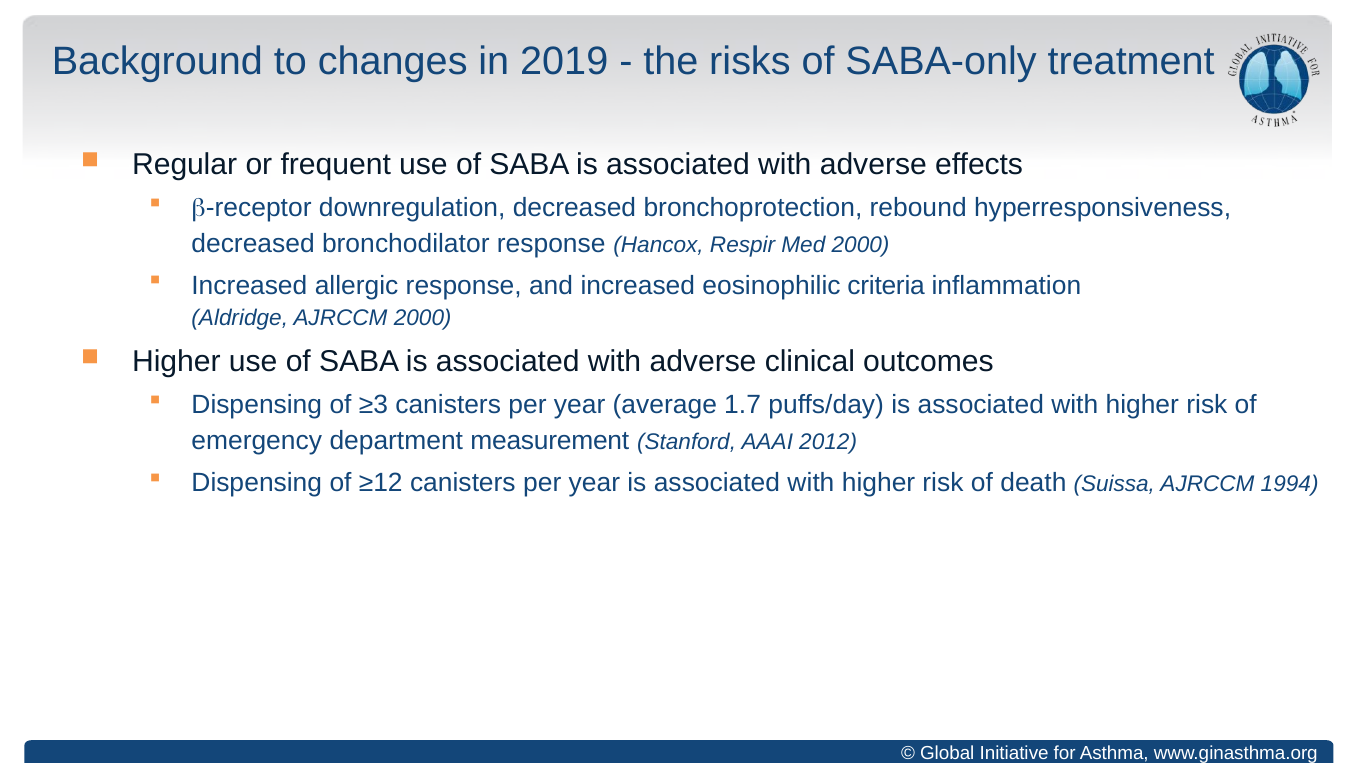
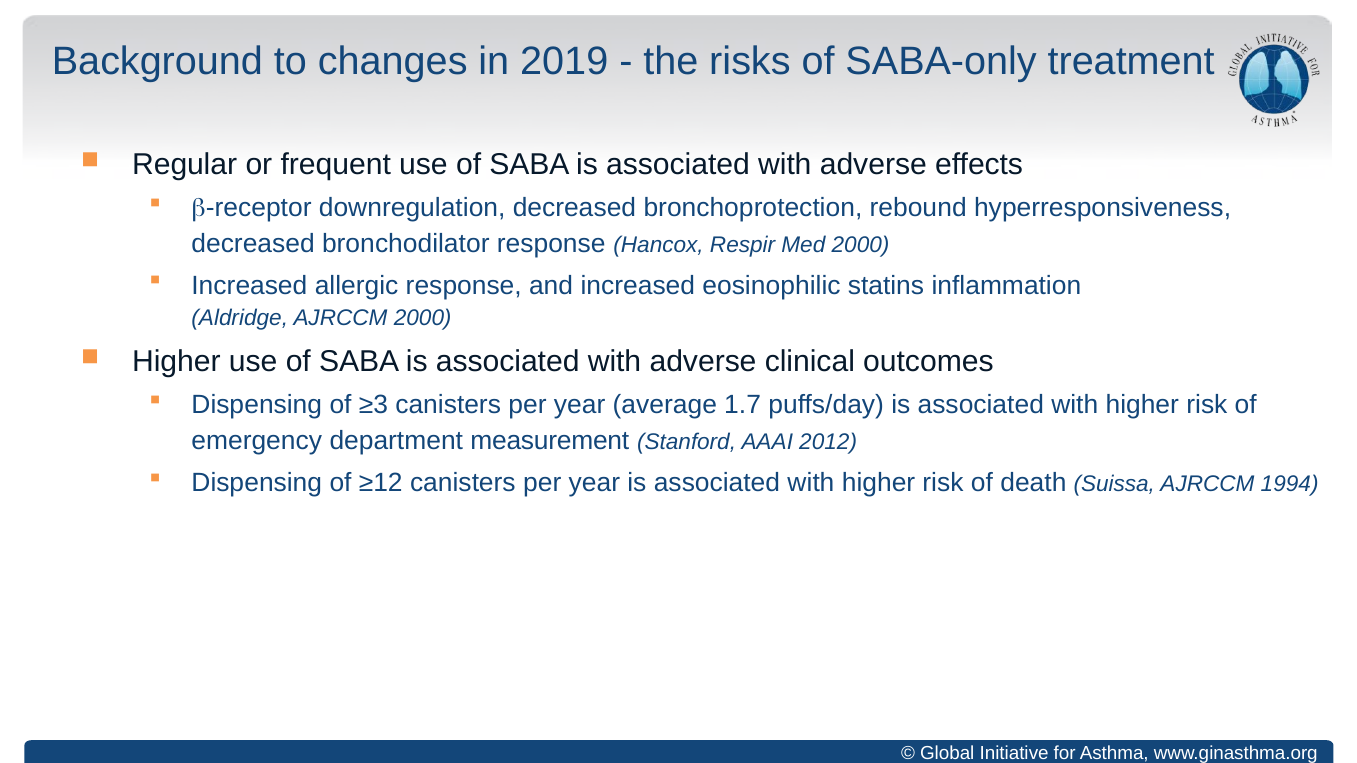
criteria: criteria -> statins
